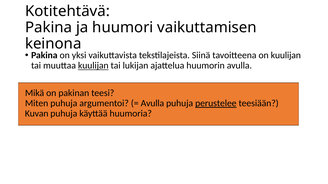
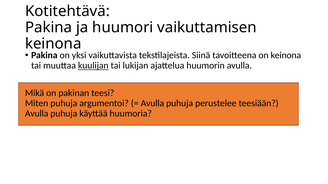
on kuulijan: kuulijan -> keinona
perustelee underline: present -> none
Kuvan at (37, 114): Kuvan -> Avulla
